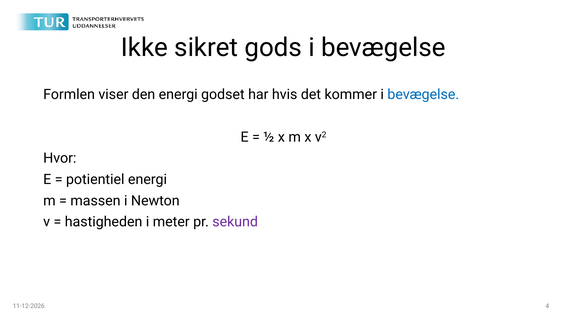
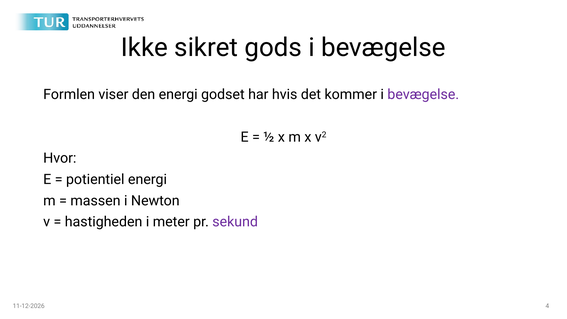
bevægelse at (423, 95) colour: blue -> purple
